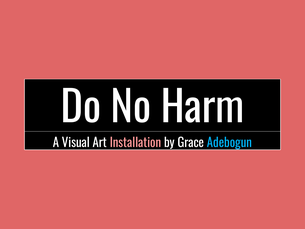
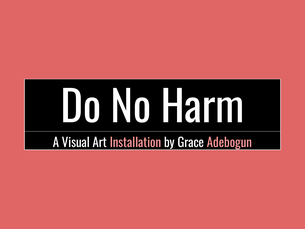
Adebogun colour: light blue -> pink
